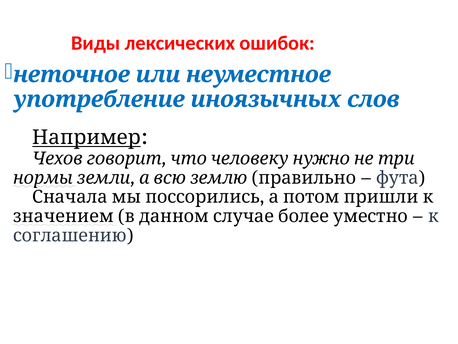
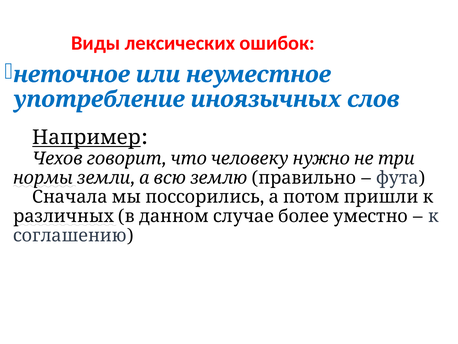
значением: значением -> различных
